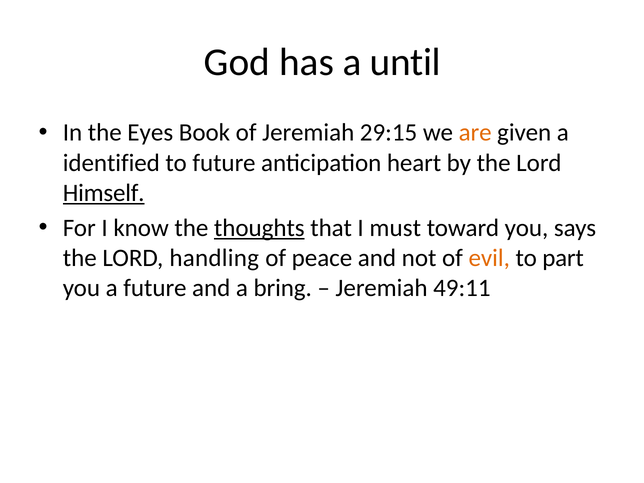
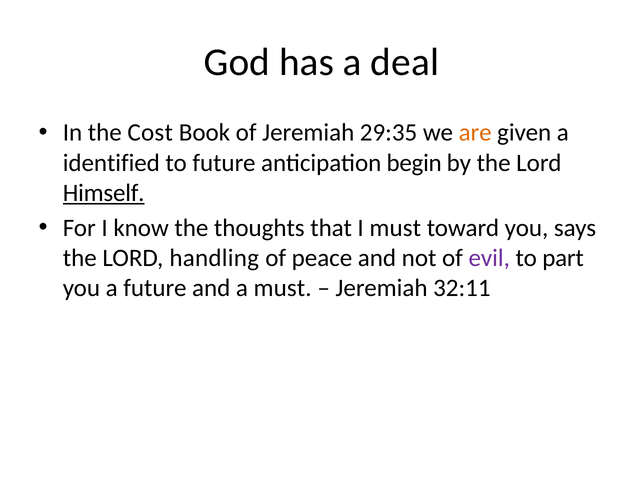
until: until -> deal
Eyes: Eyes -> Cost
29:15: 29:15 -> 29:35
heart: heart -> begin
thoughts underline: present -> none
evil colour: orange -> purple
a bring: bring -> must
49:11: 49:11 -> 32:11
